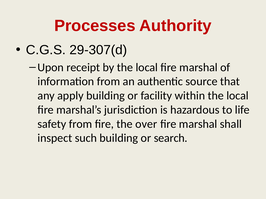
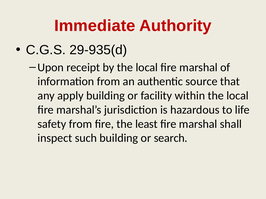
Processes: Processes -> Immediate
29-307(d: 29-307(d -> 29-935(d
over: over -> least
